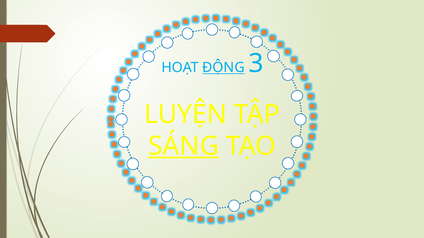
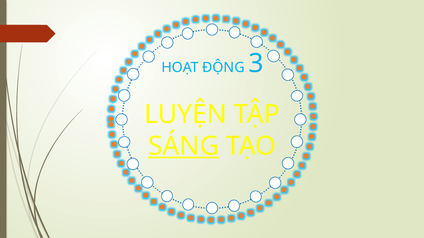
ĐỘNG underline: present -> none
